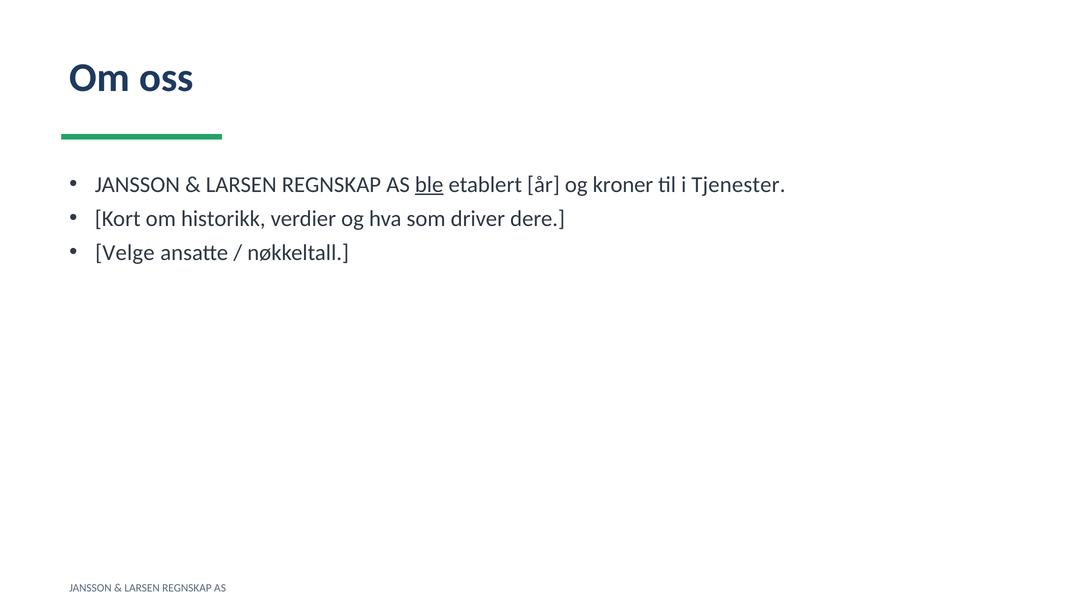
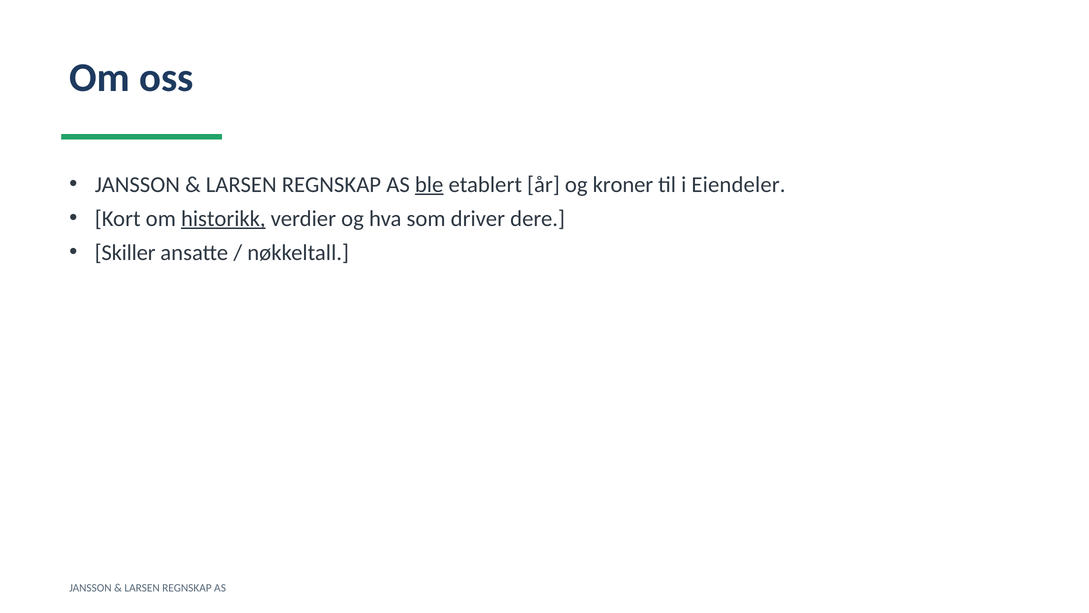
Tjenester: Tjenester -> Eiendeler
historikk underline: none -> present
Velge: Velge -> Skiller
